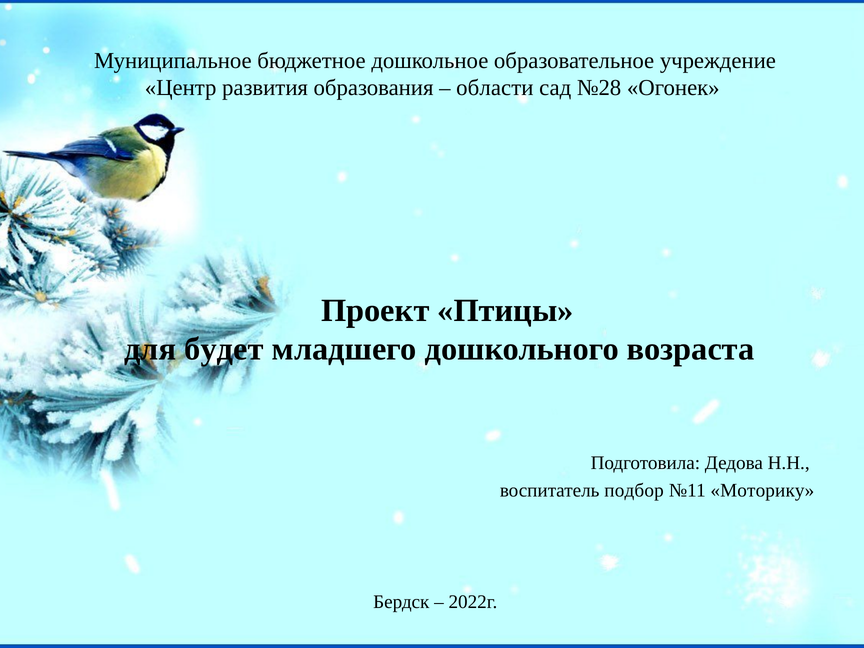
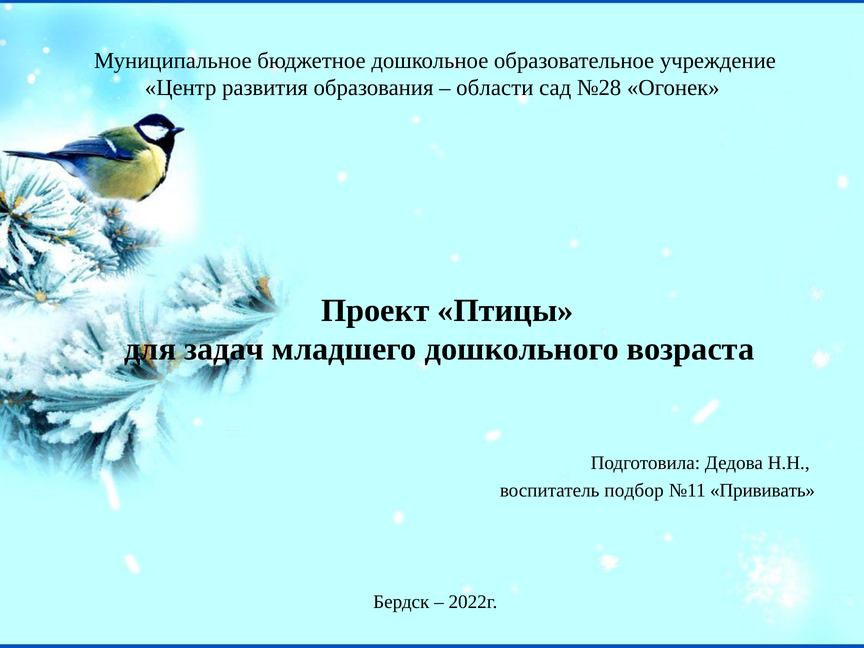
будет: будет -> задач
Моторику: Моторику -> Прививать
